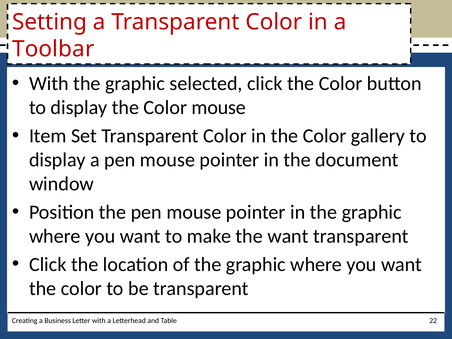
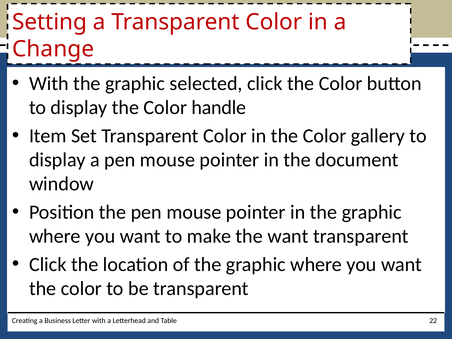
Toolbar: Toolbar -> Change
Color mouse: mouse -> handle
